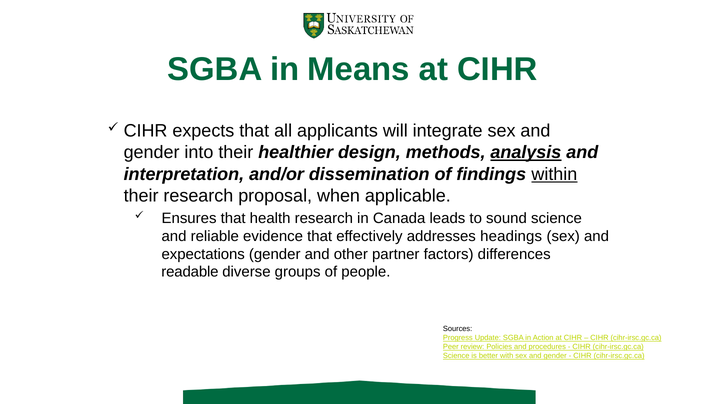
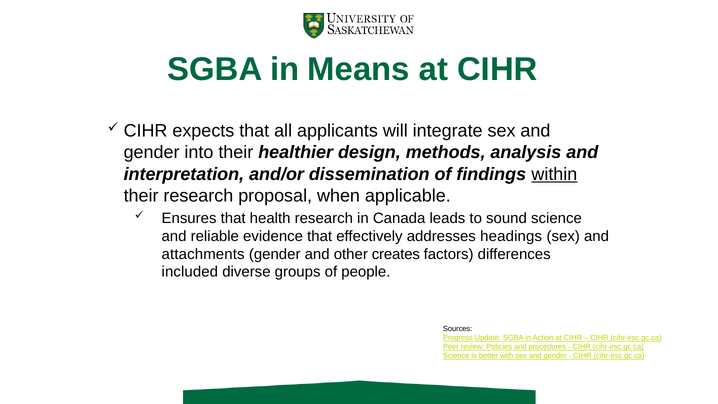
analysis underline: present -> none
expectations: expectations -> attachments
partner: partner -> creates
readable: readable -> included
